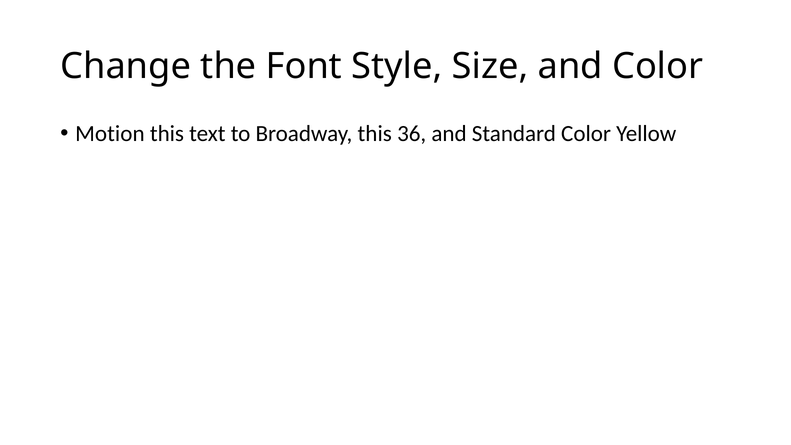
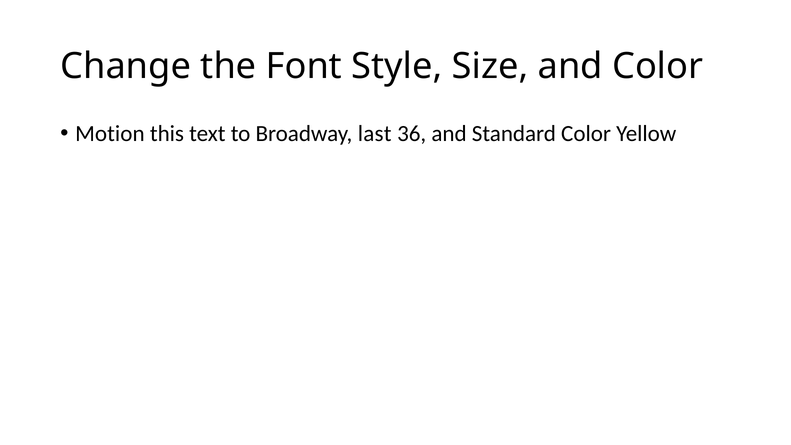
Broadway this: this -> last
